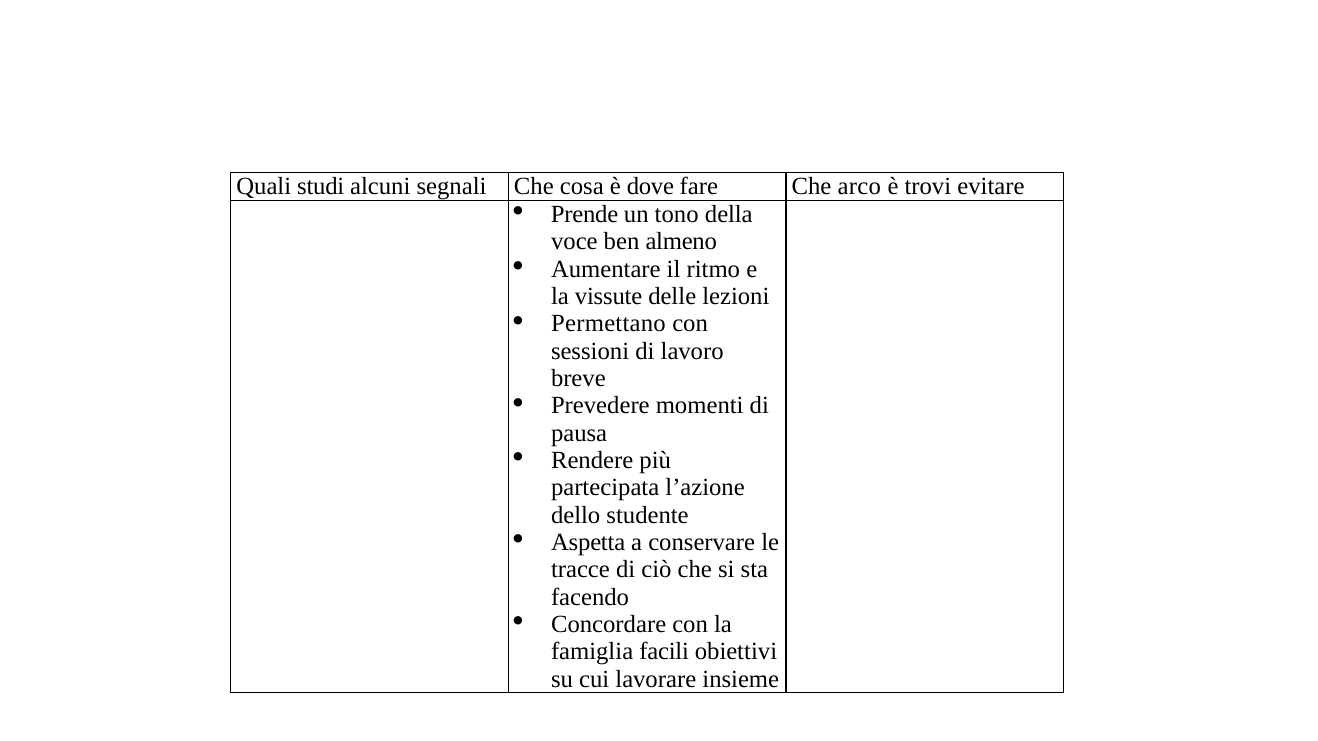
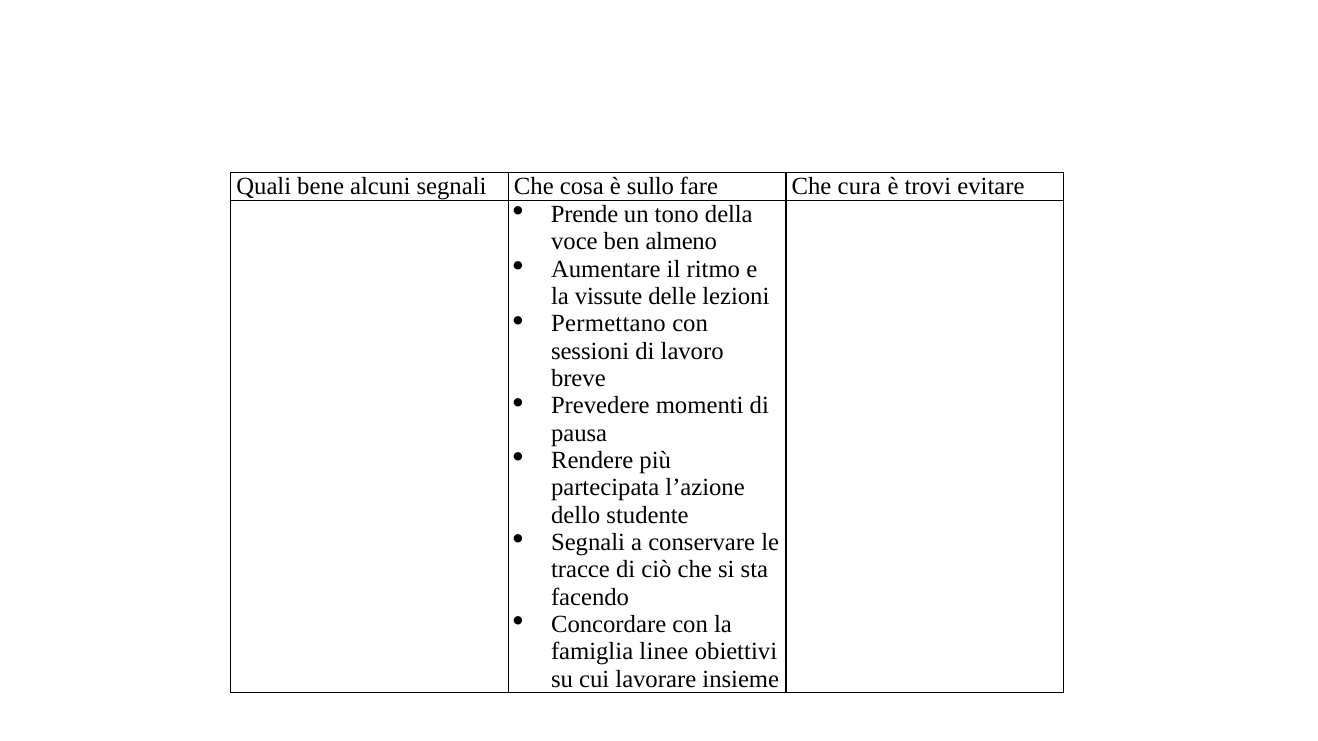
studi: studi -> bene
dove: dove -> sullo
arco: arco -> cura
Aspetta at (588, 543): Aspetta -> Segnali
facili: facili -> linee
